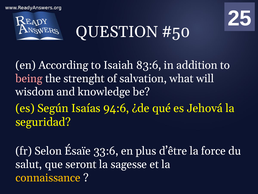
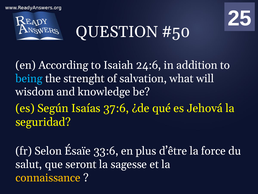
83:6: 83:6 -> 24:6
being colour: pink -> light blue
94:6: 94:6 -> 37:6
